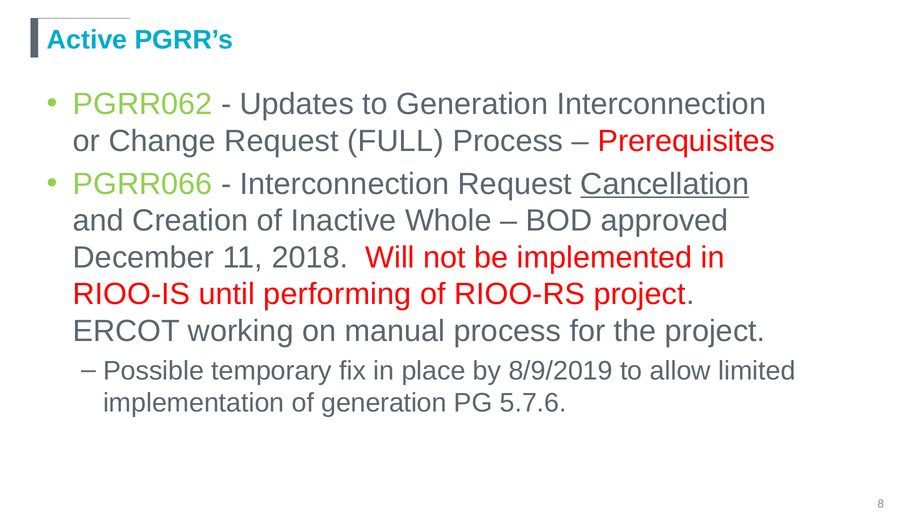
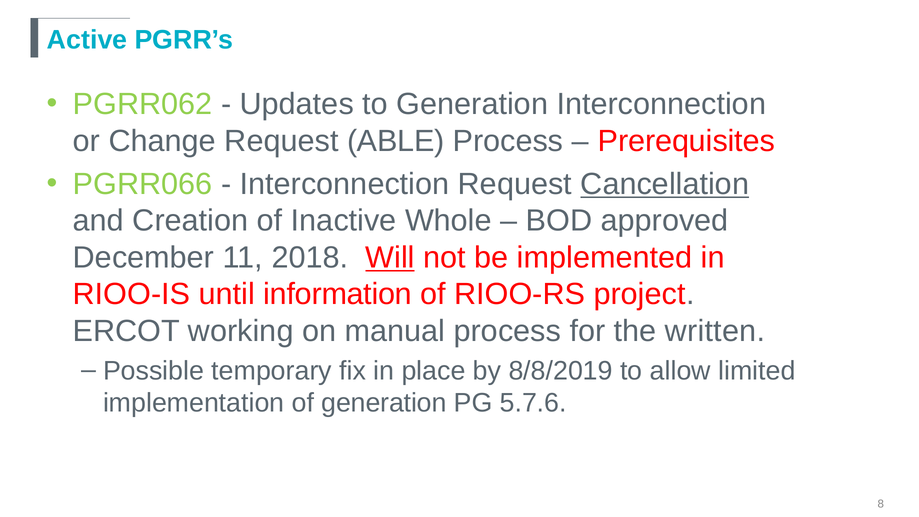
FULL: FULL -> ABLE
Will underline: none -> present
performing: performing -> information
the project: project -> written
8/9/2019: 8/9/2019 -> 8/8/2019
